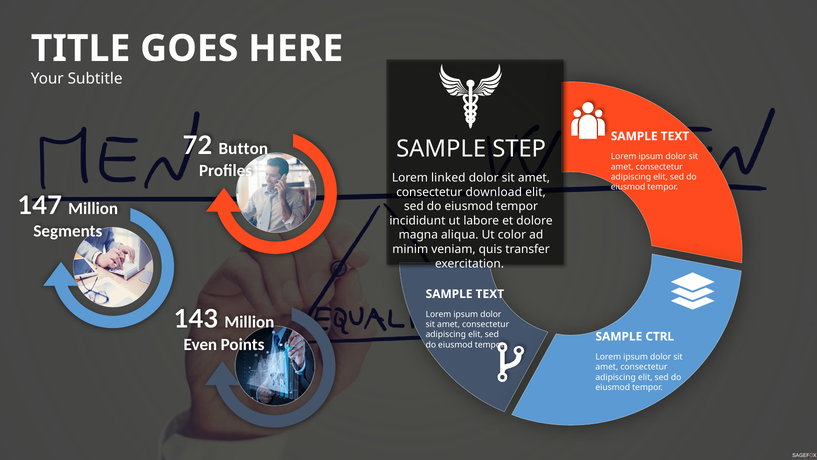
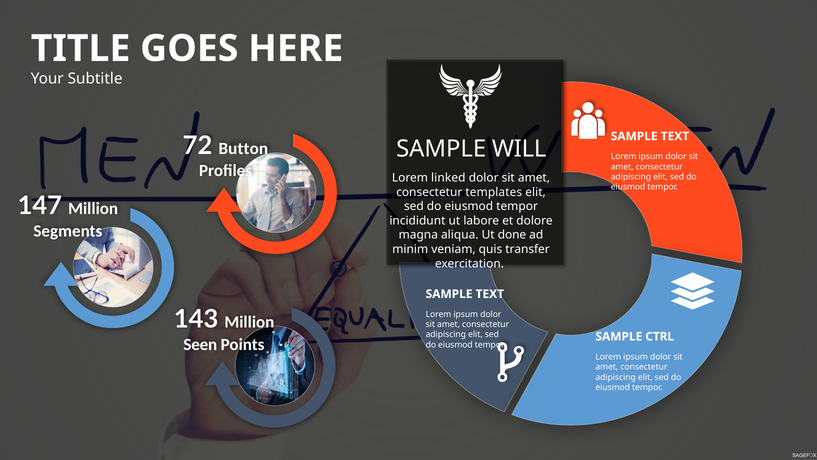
STEP: STEP -> WILL
download: download -> templates
color: color -> done
Even: Even -> Seen
